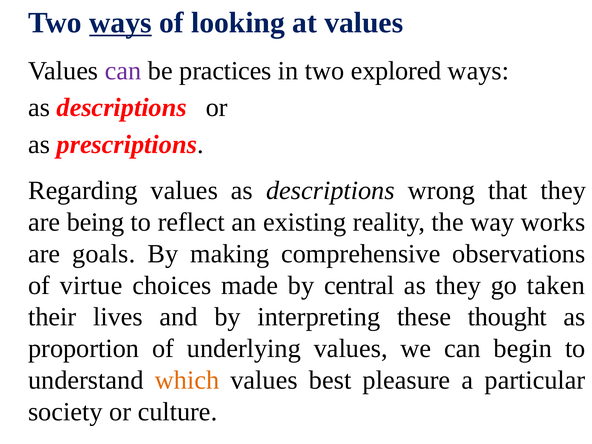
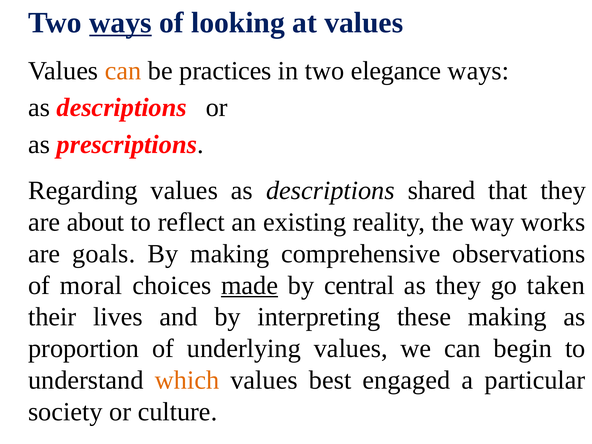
can at (123, 71) colour: purple -> orange
explored: explored -> elegance
wrong: wrong -> shared
being: being -> about
virtue: virtue -> moral
made underline: none -> present
these thought: thought -> making
pleasure: pleasure -> engaged
